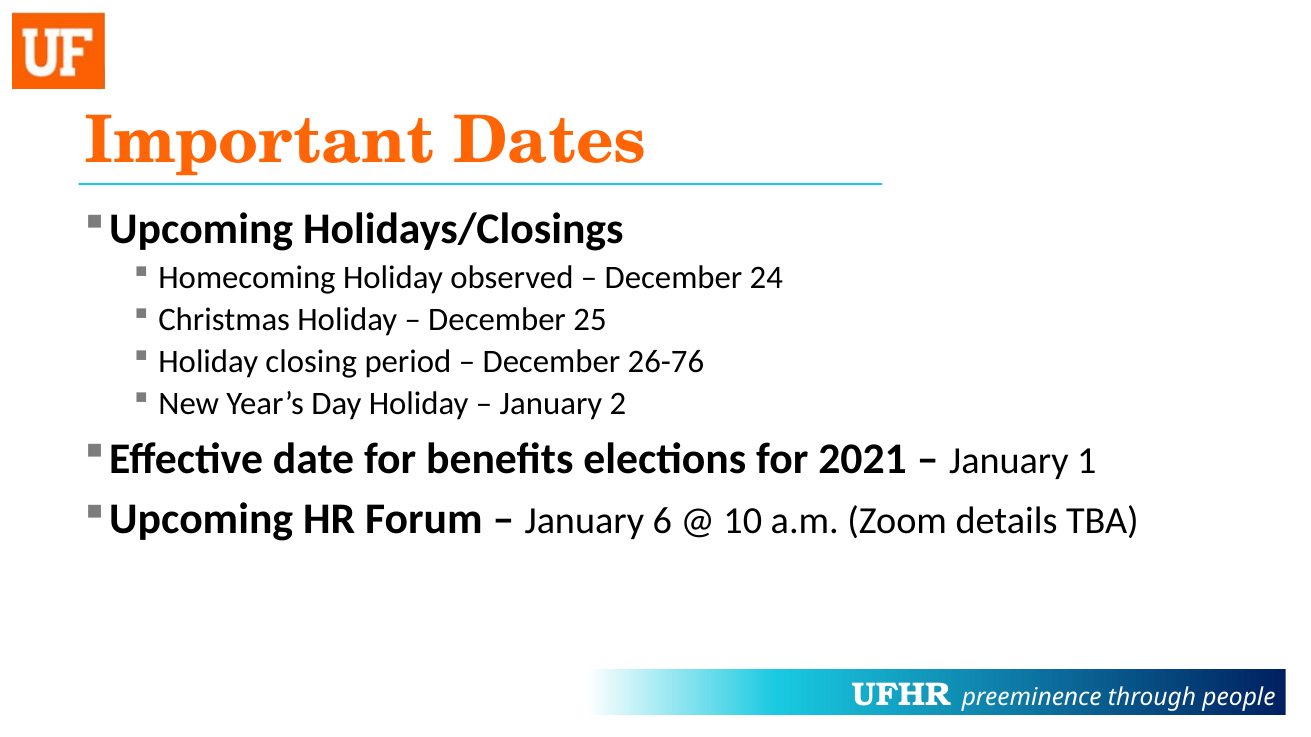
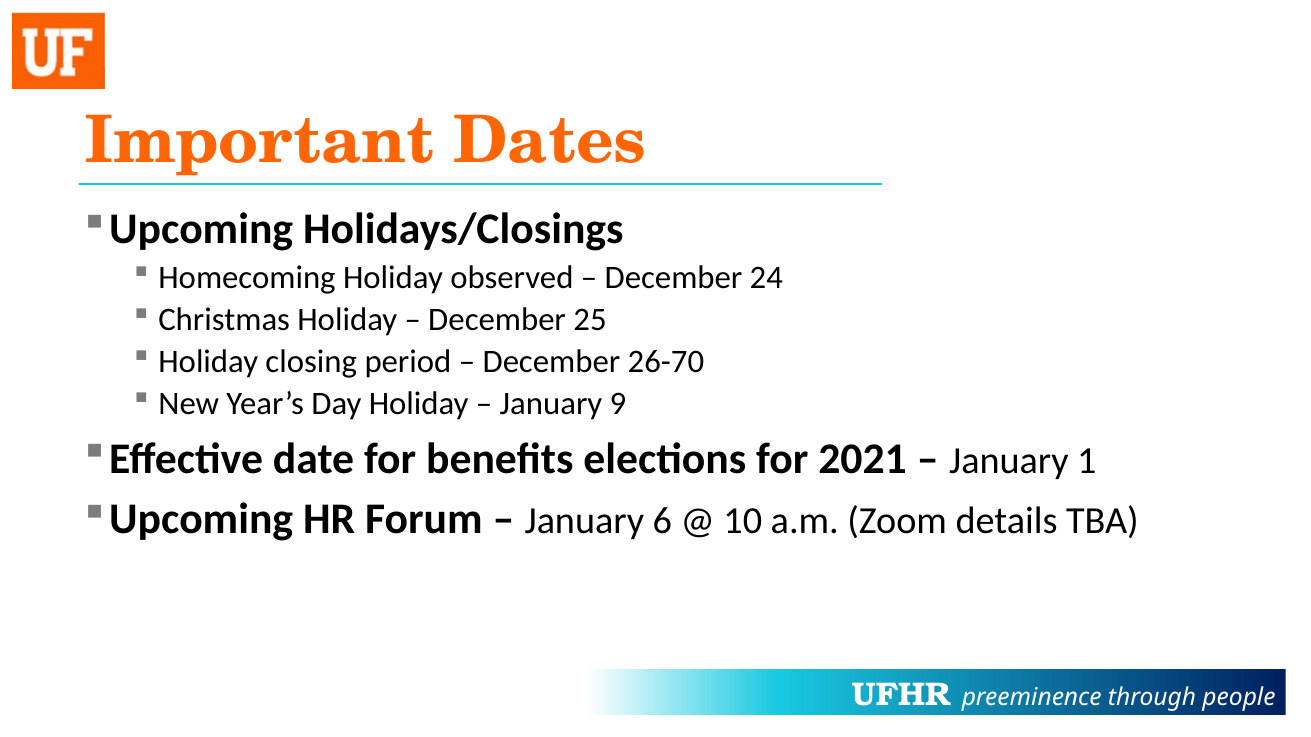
26-76: 26-76 -> 26-70
2: 2 -> 9
